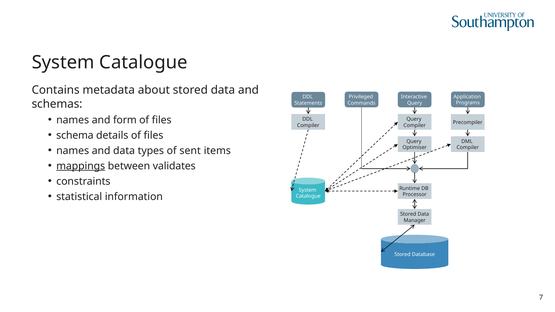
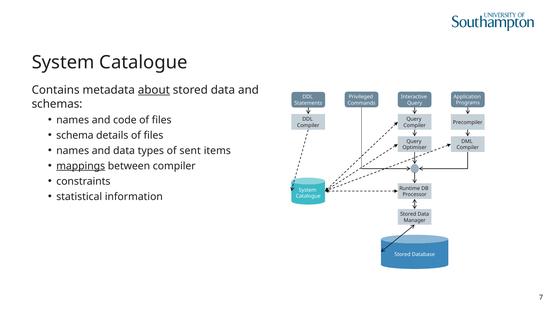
about underline: none -> present
form: form -> code
between validates: validates -> compiler
